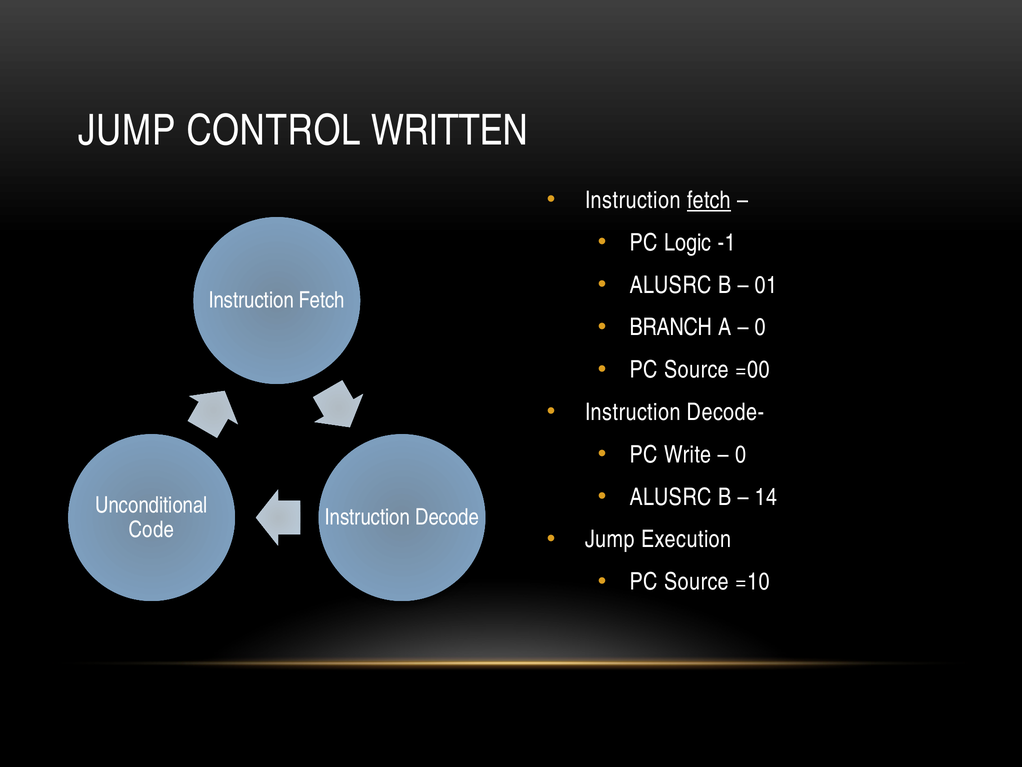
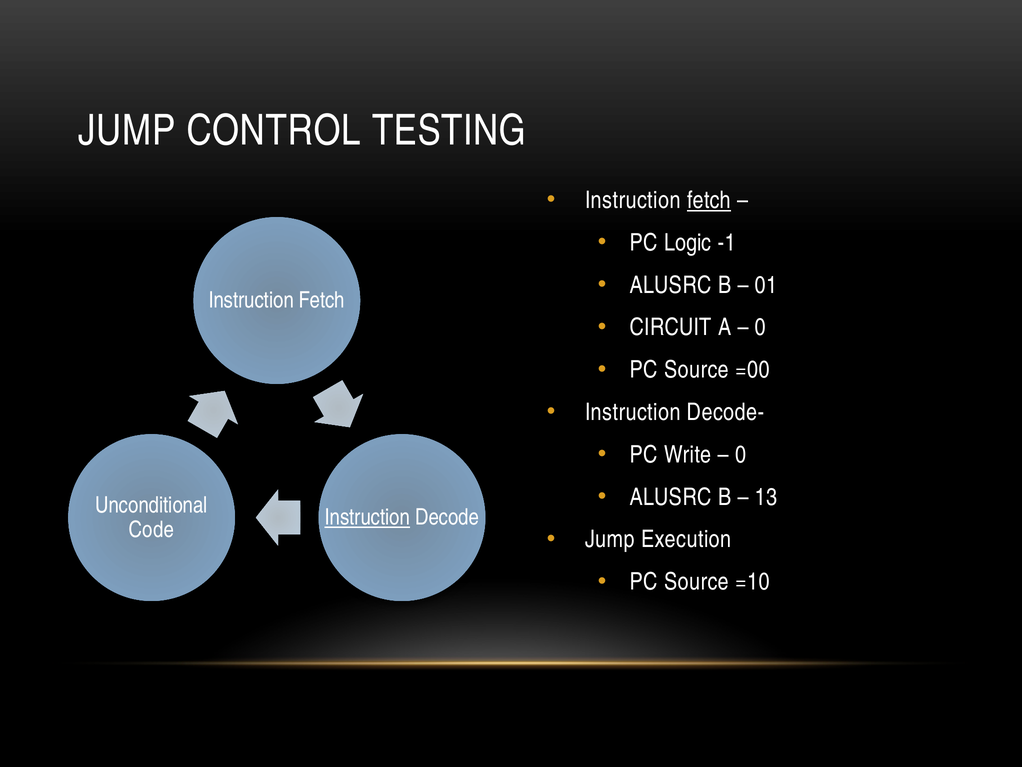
WRITTEN: WRITTEN -> TESTING
BRANCH: BRANCH -> CIRCUIT
14: 14 -> 13
Instruction at (367, 517) underline: none -> present
